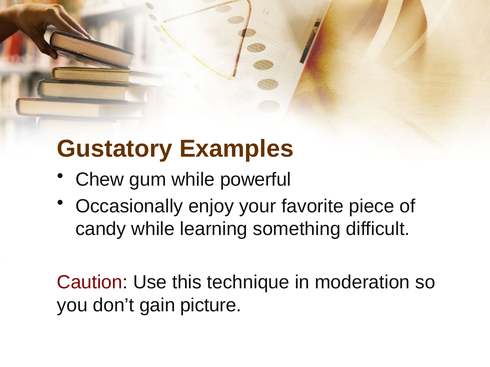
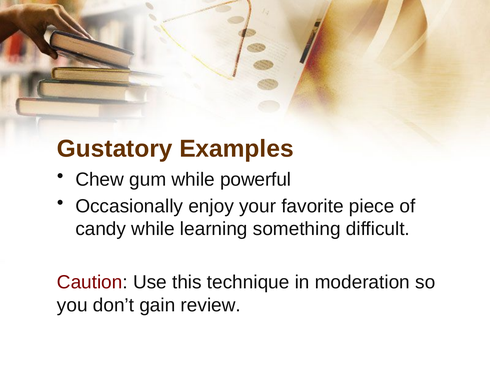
picture: picture -> review
